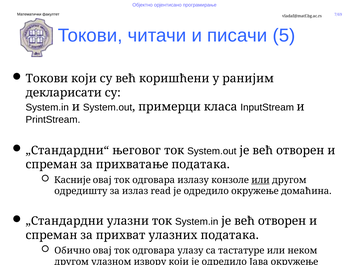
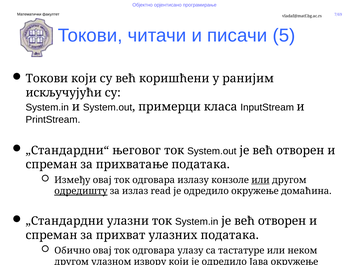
декларисати: декларисати -> искључујући
Касније: Касније -> Између
одредишту underline: none -> present
